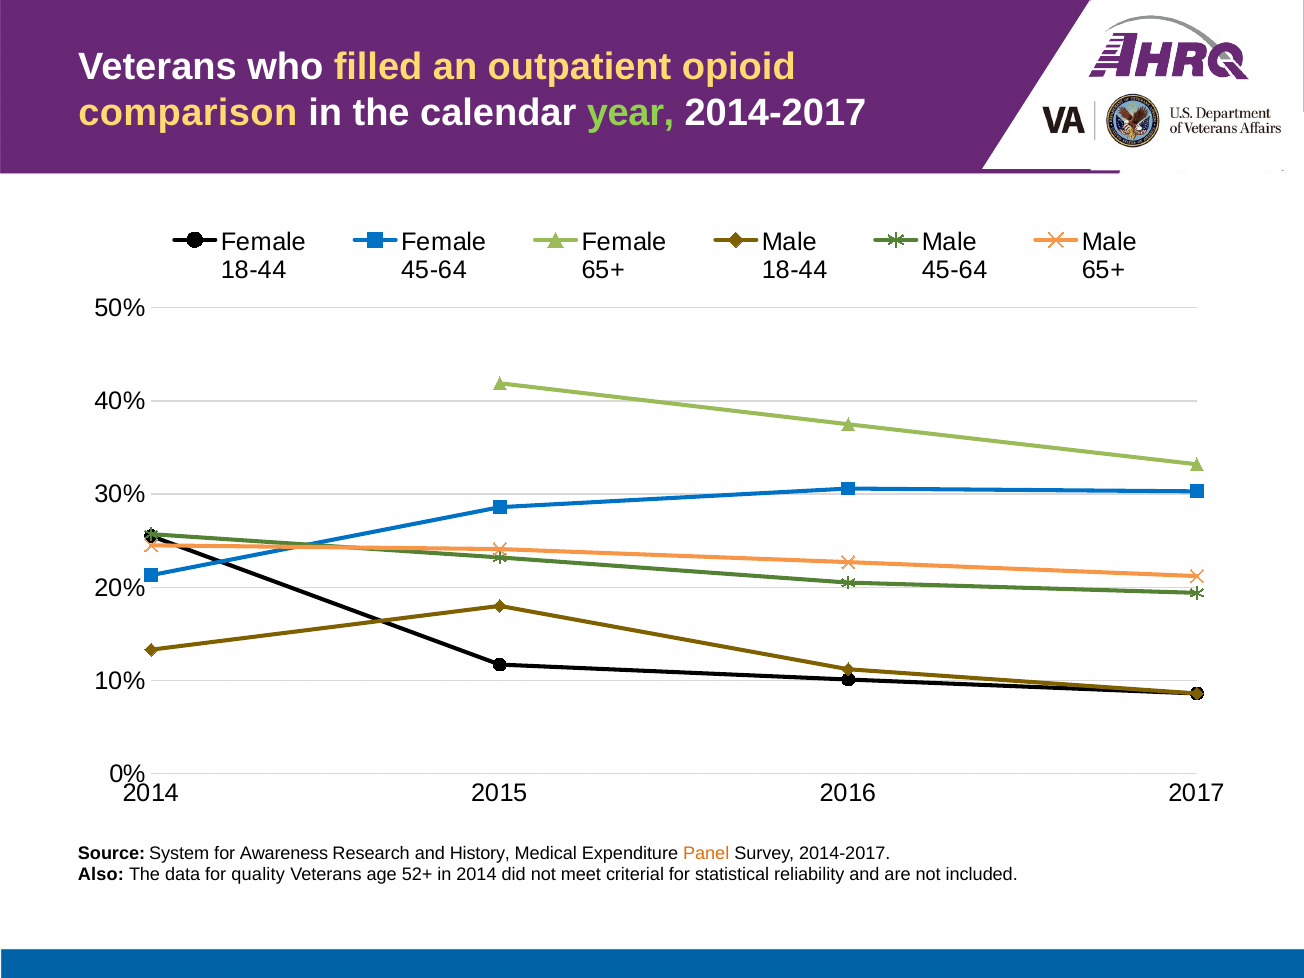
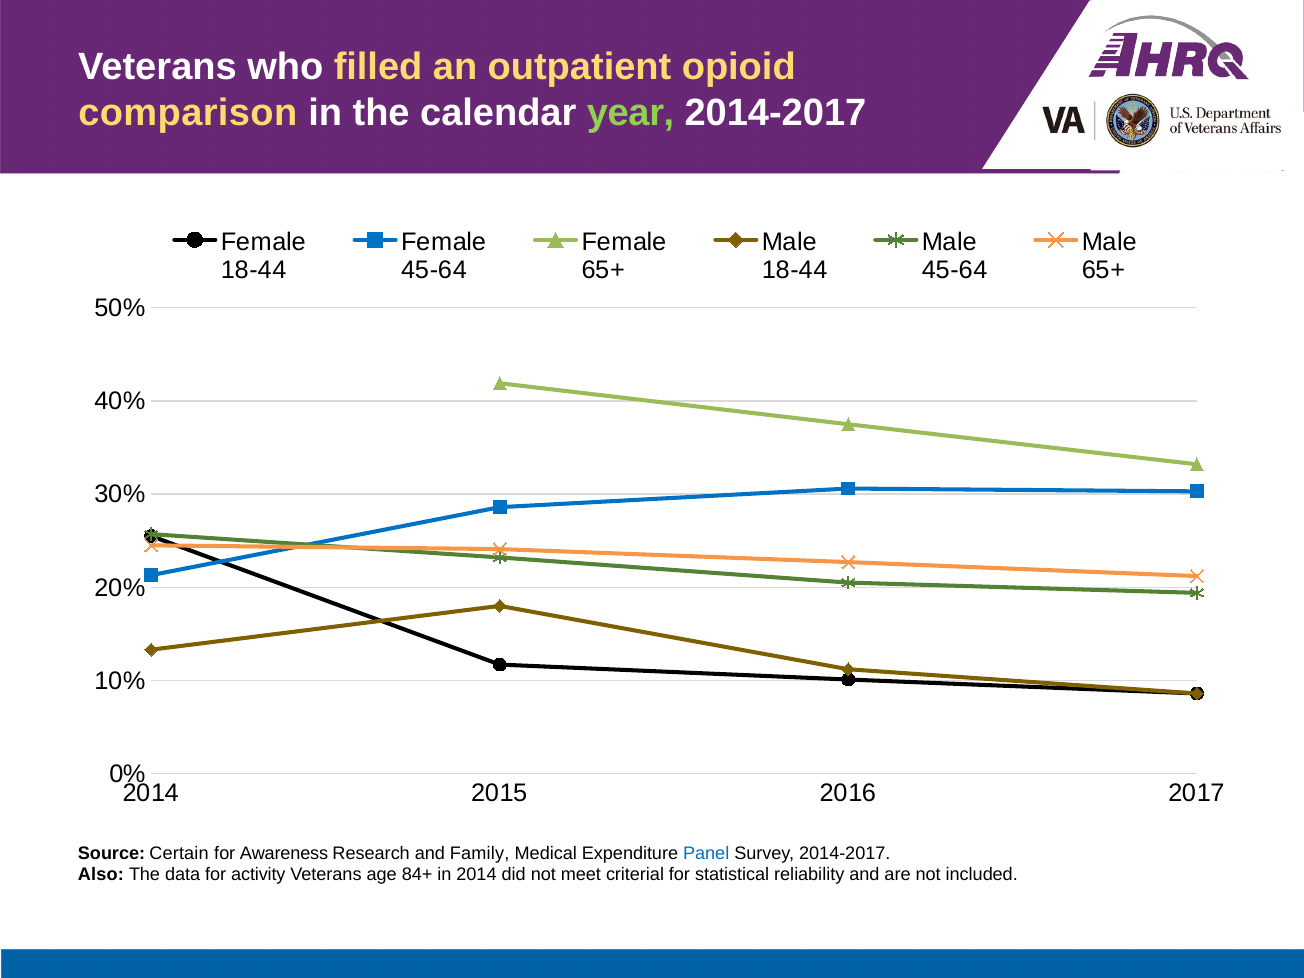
System: System -> Certain
History: History -> Family
Panel colour: orange -> blue
quality: quality -> activity
52+: 52+ -> 84+
